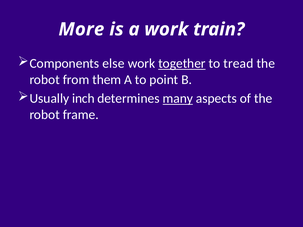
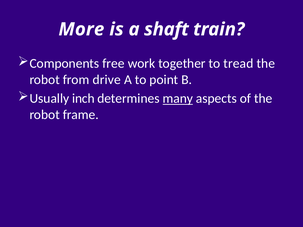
a work: work -> shaft
else: else -> free
together underline: present -> none
them: them -> drive
